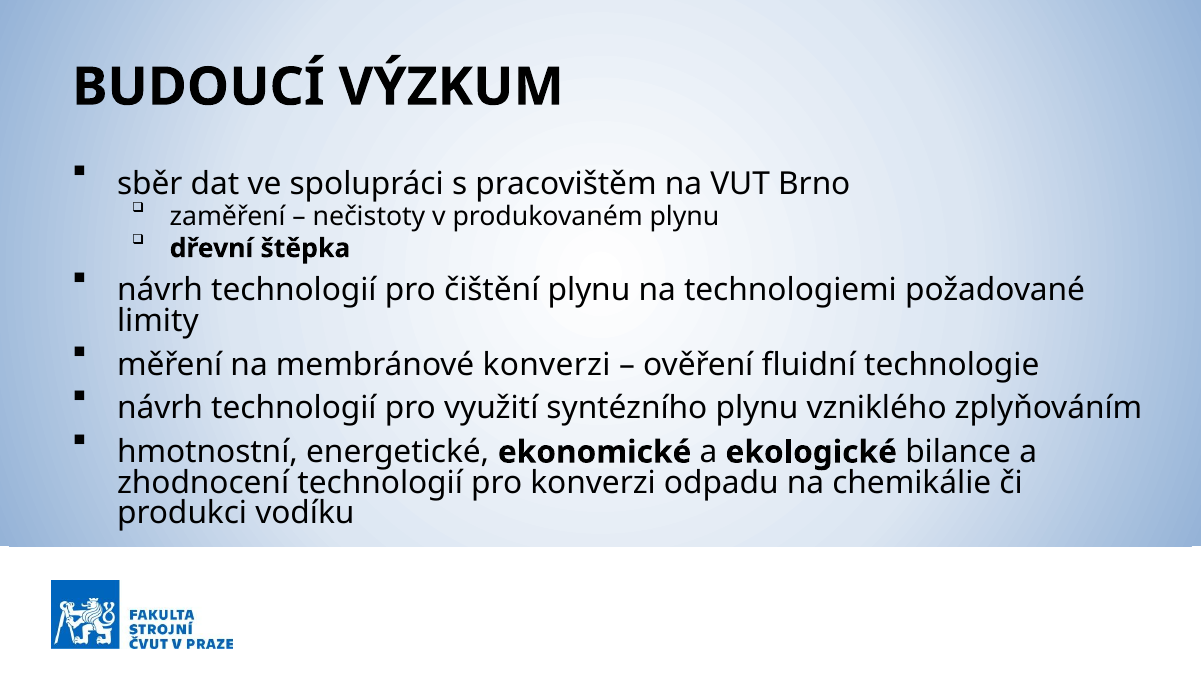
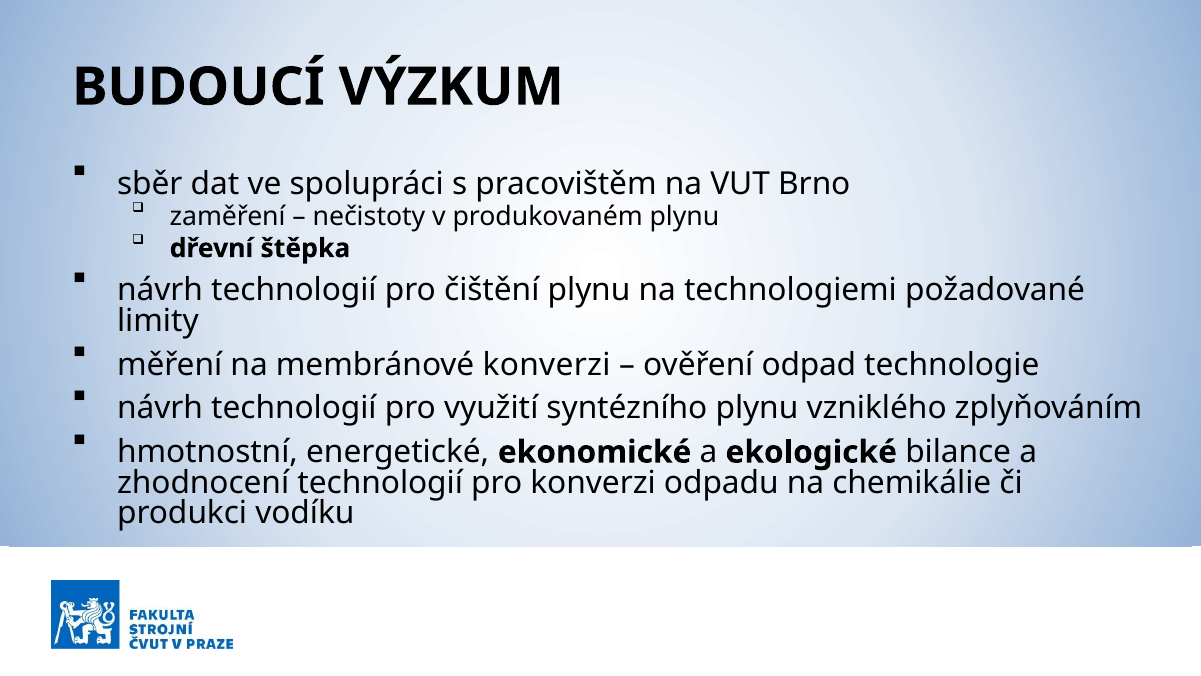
fluidní: fluidní -> odpad
